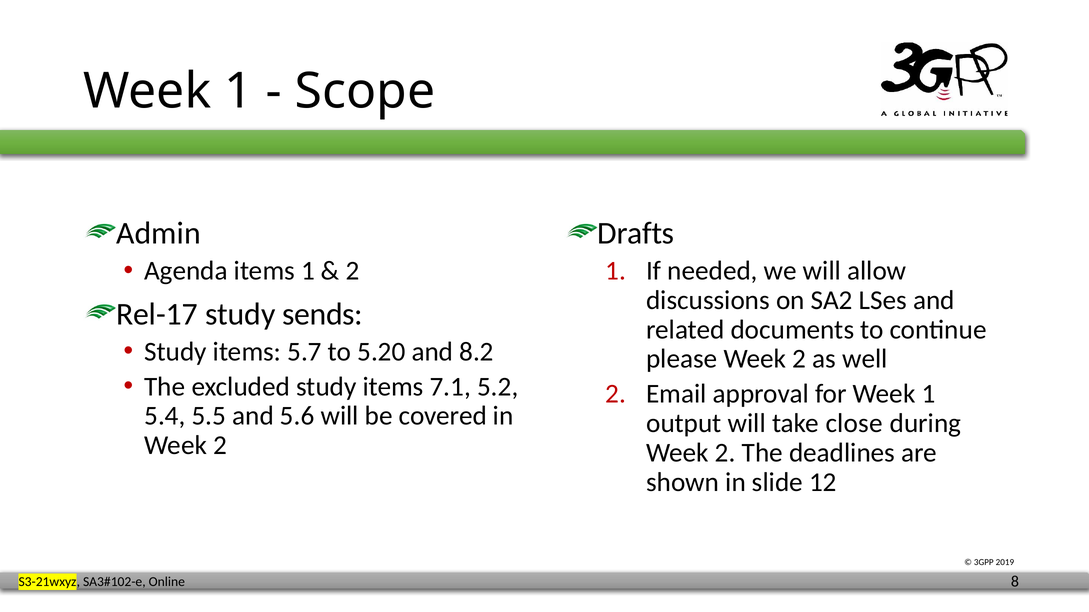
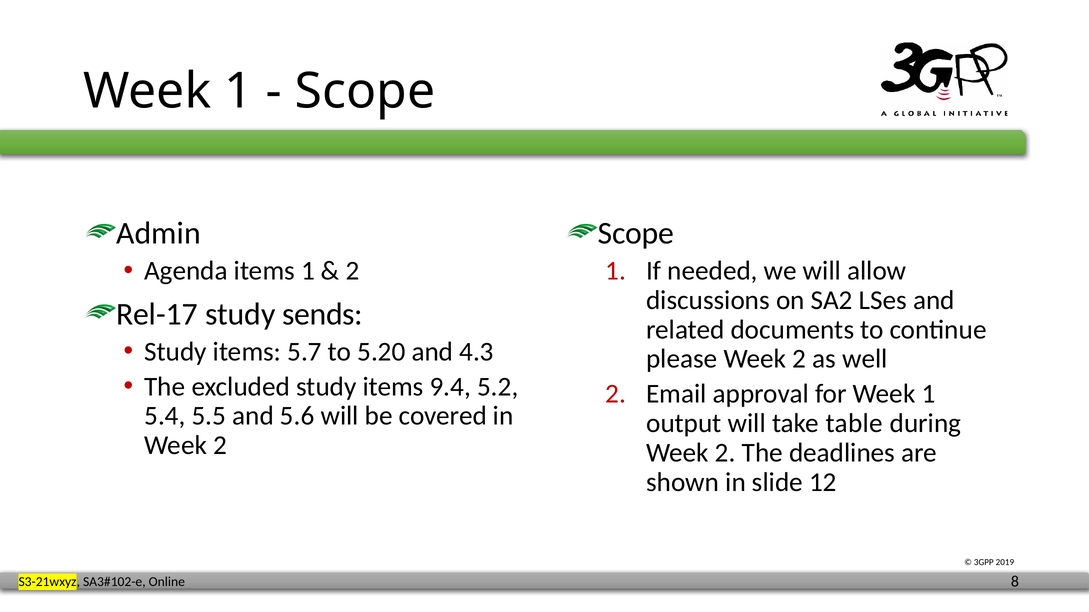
Drafts at (636, 234): Drafts -> Scope
8.2: 8.2 -> 4.3
7.1: 7.1 -> 9.4
close: close -> table
